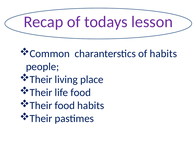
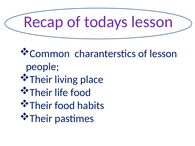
of habits: habits -> lesson
